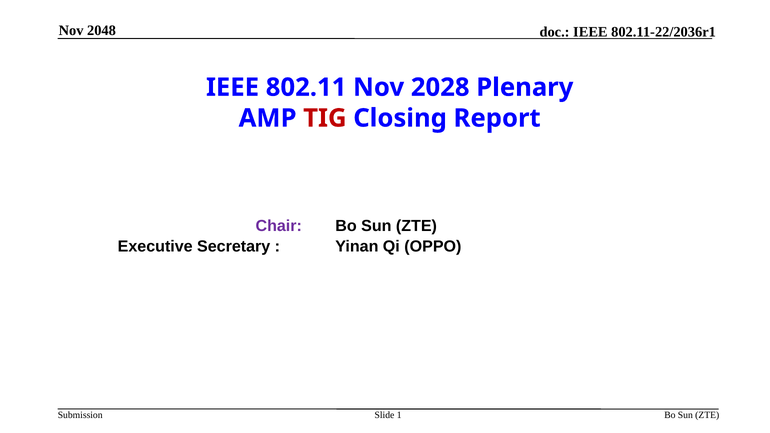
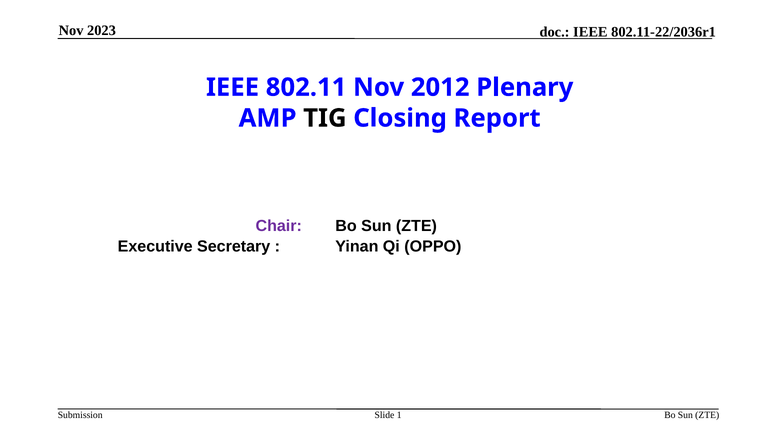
2048: 2048 -> 2023
2028: 2028 -> 2012
TIG colour: red -> black
